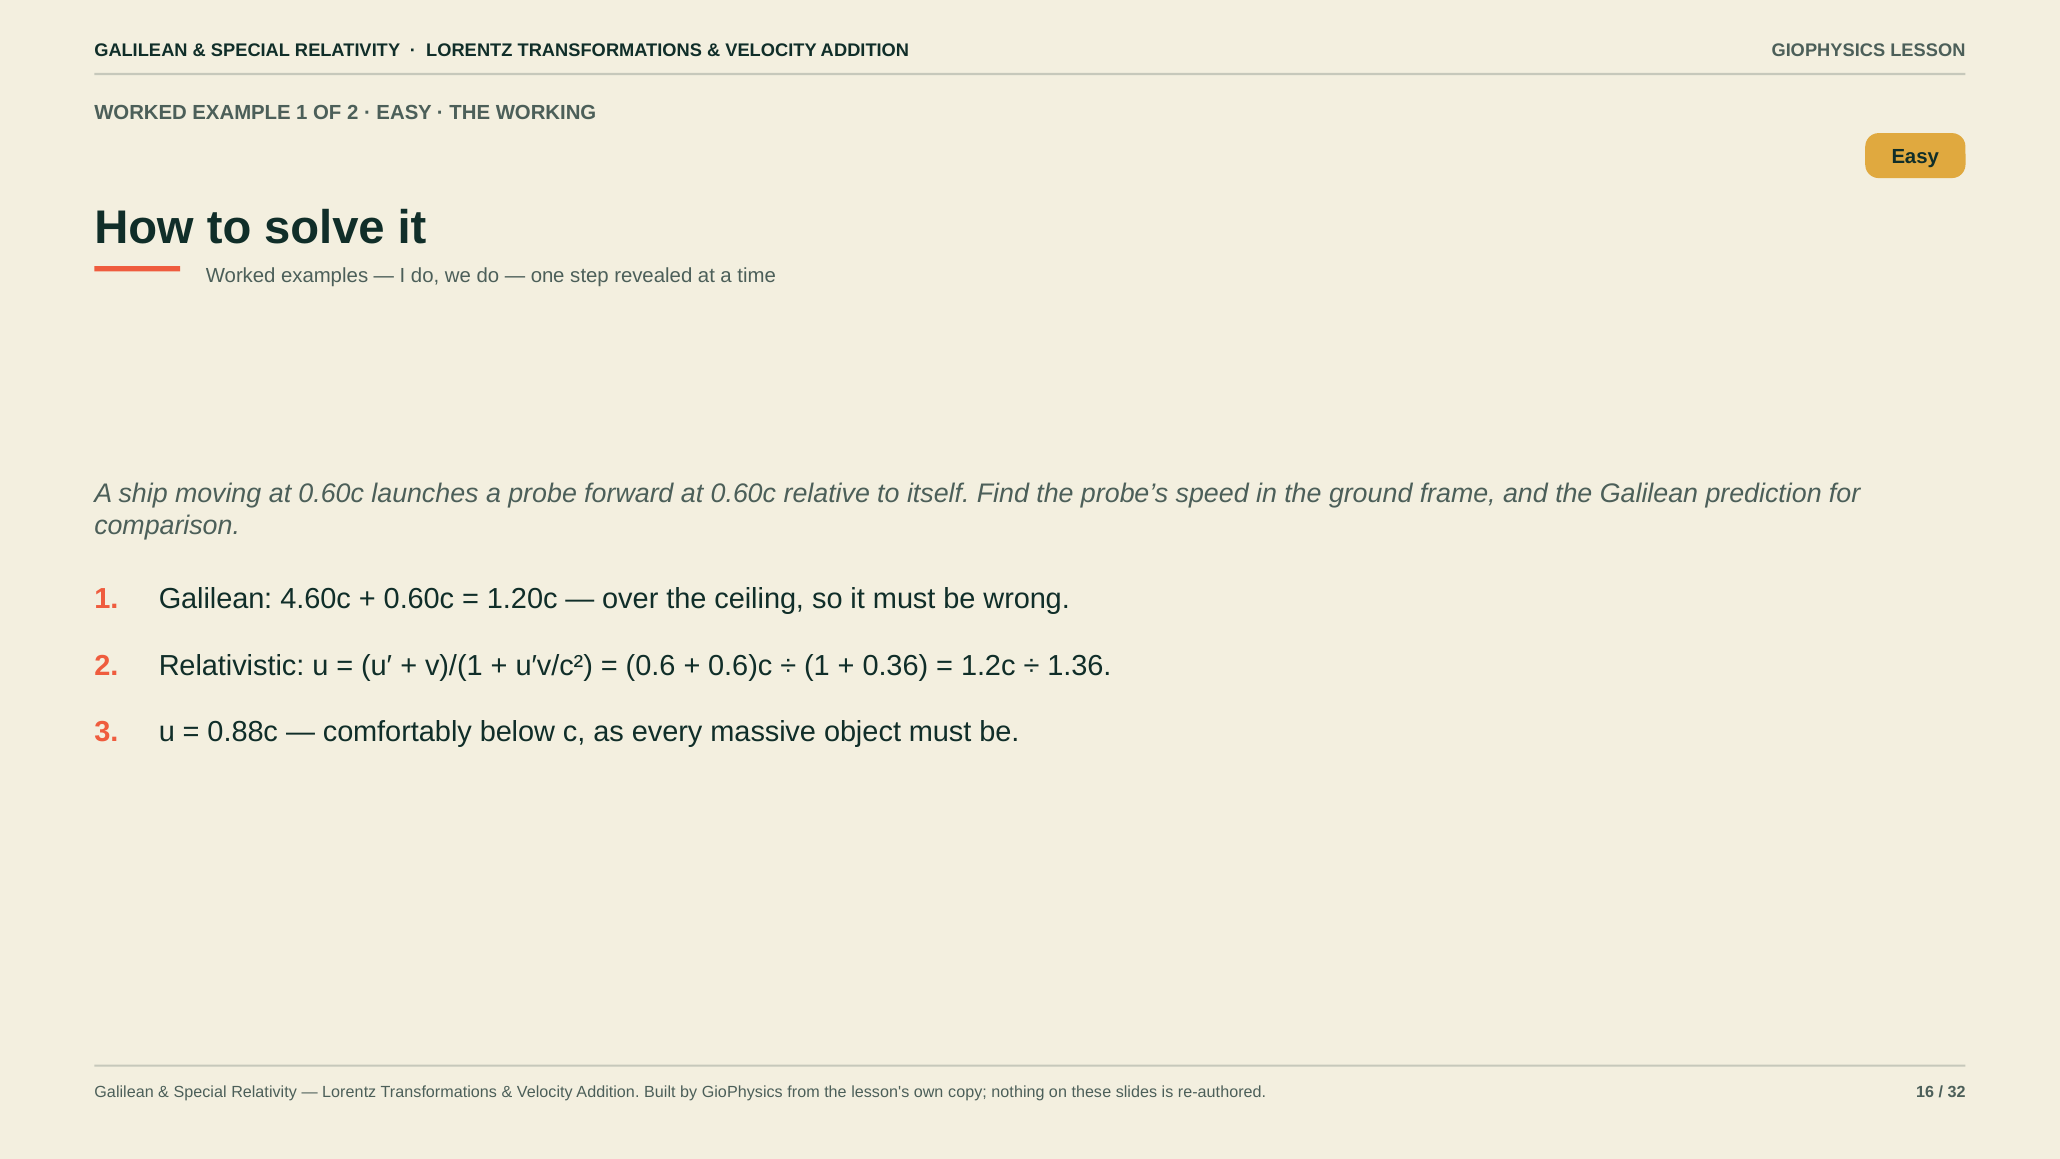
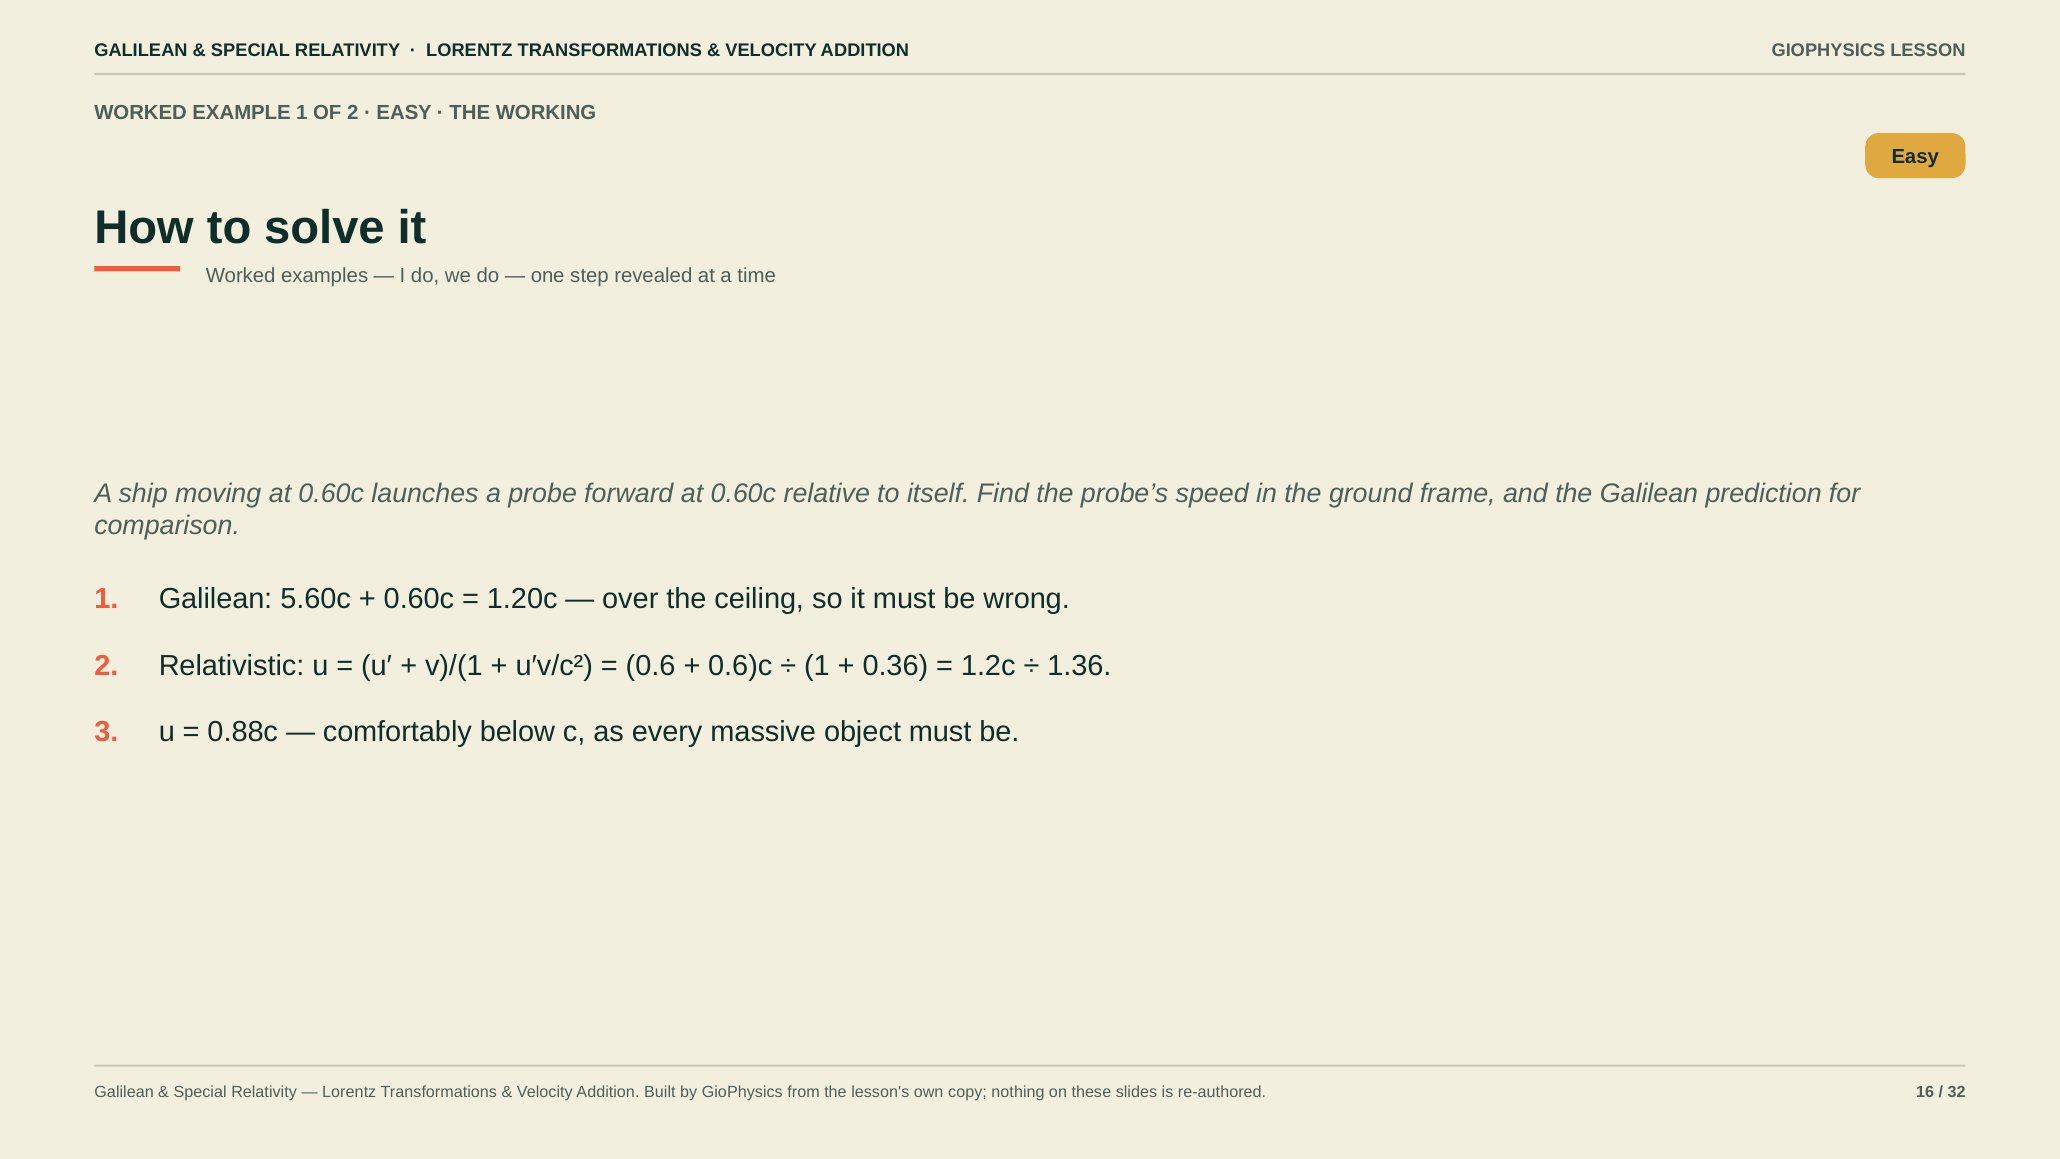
4.60c: 4.60c -> 5.60c
